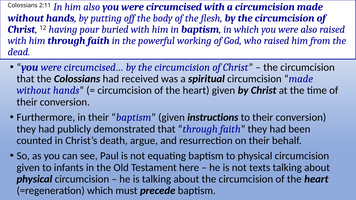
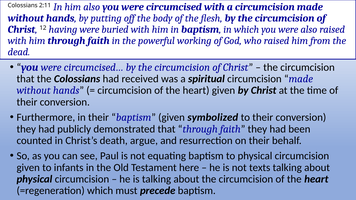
having pour: pour -> were
instructions: instructions -> symbolized
